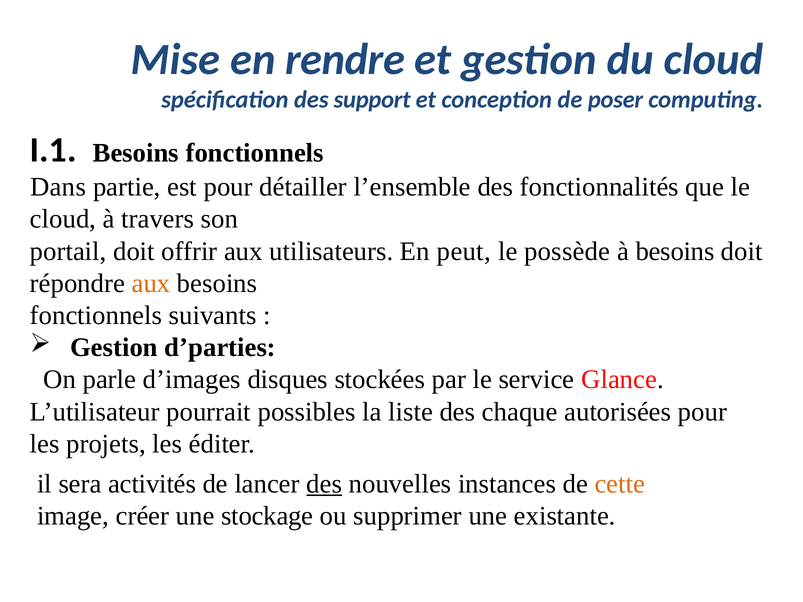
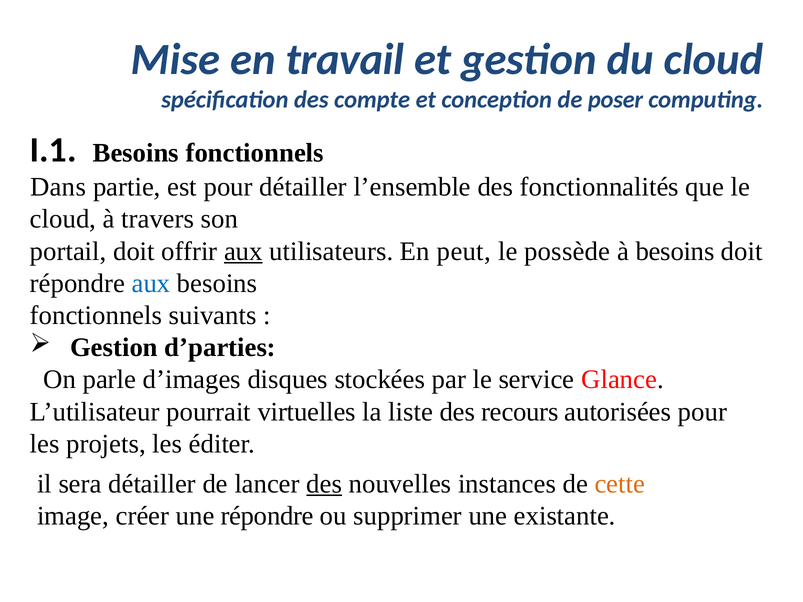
rendre: rendre -> travail
support: support -> compte
aux at (243, 251) underline: none -> present
aux at (151, 283) colour: orange -> blue
possibles: possibles -> virtuelles
chaque: chaque -> recours
sera activités: activités -> détailler
une stockage: stockage -> répondre
